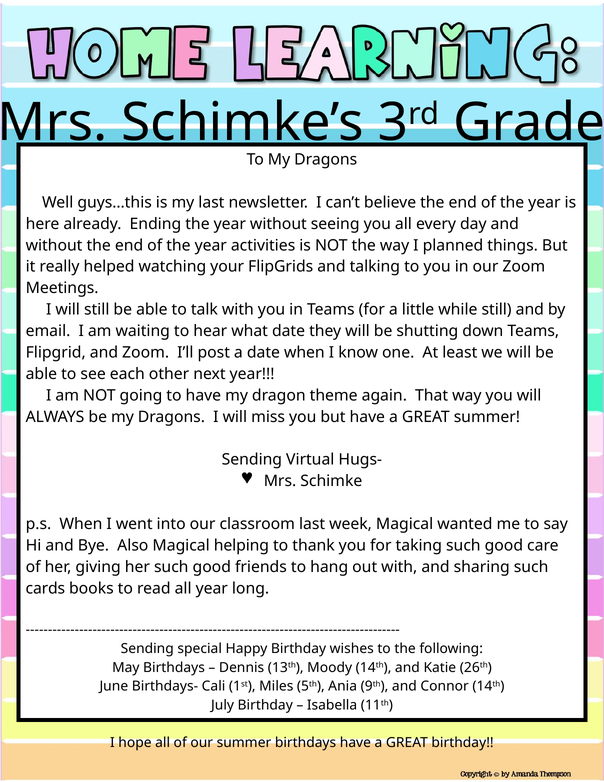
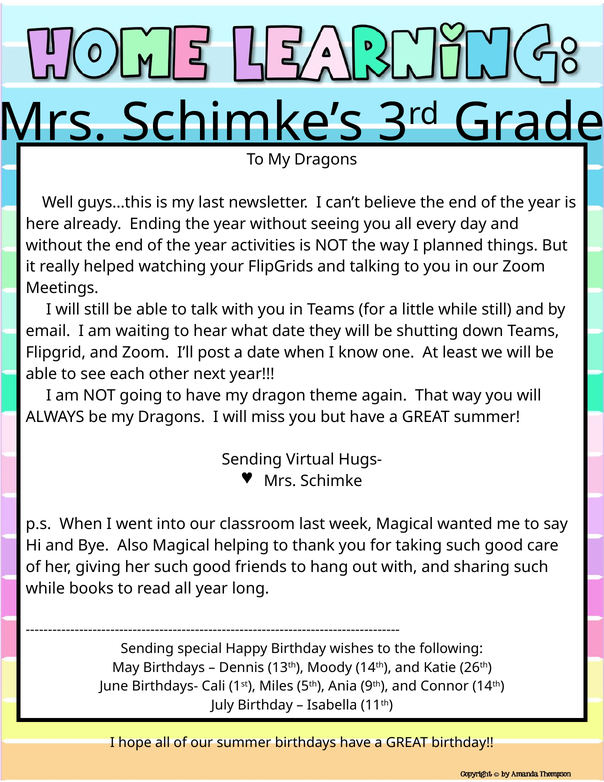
cards at (45, 588): cards -> while
